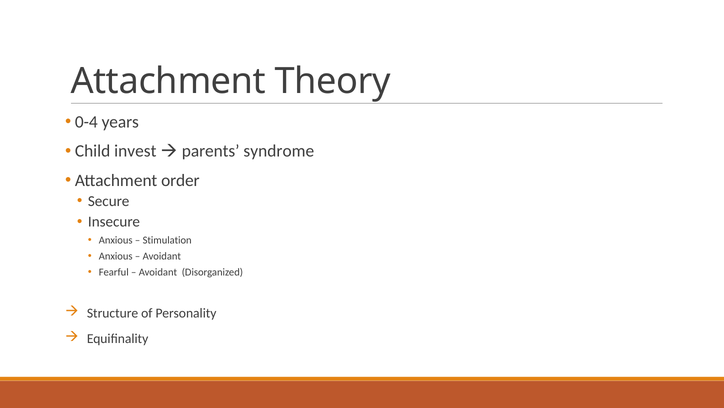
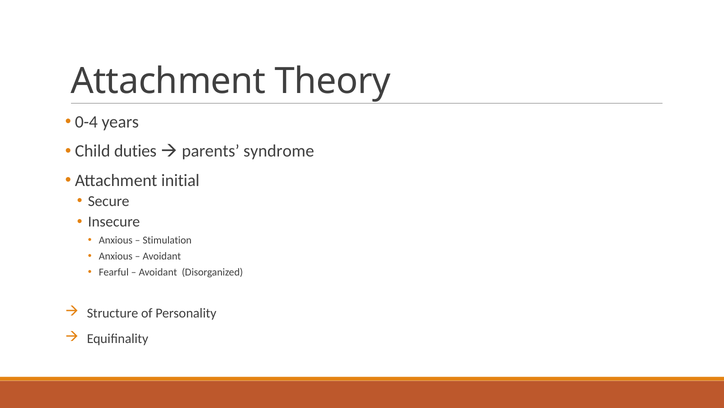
invest: invest -> duties
order: order -> initial
